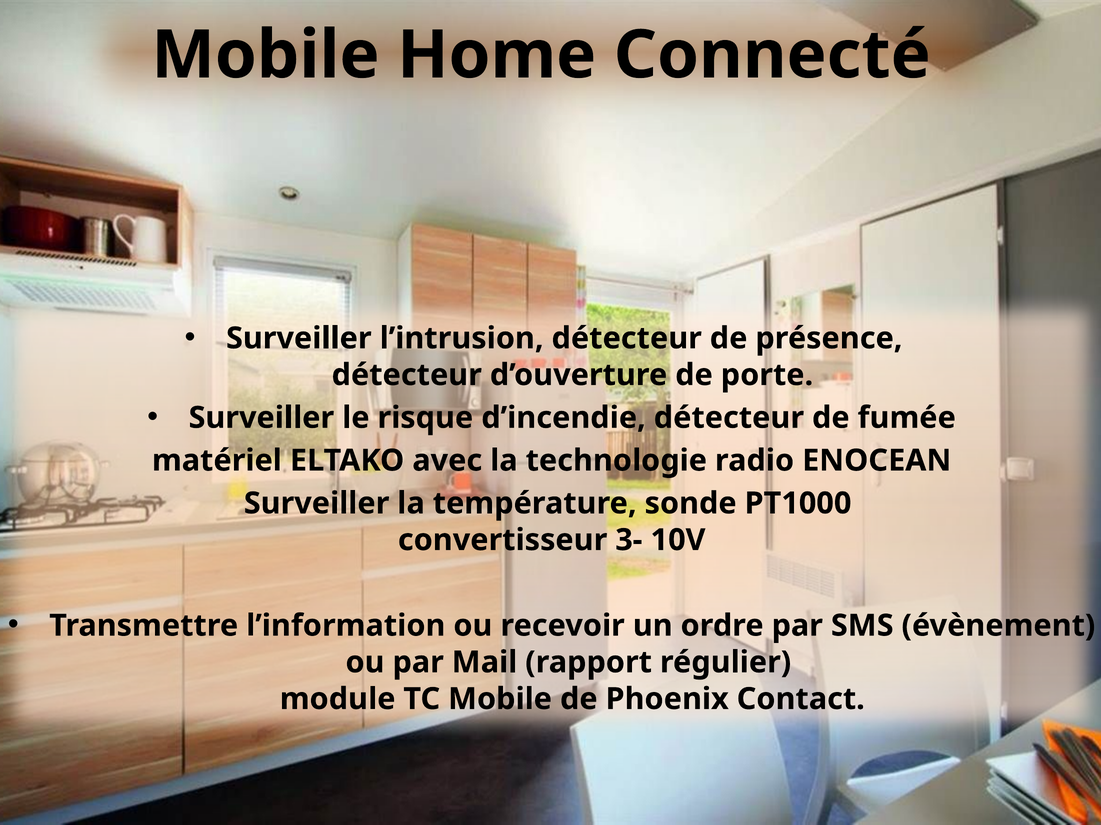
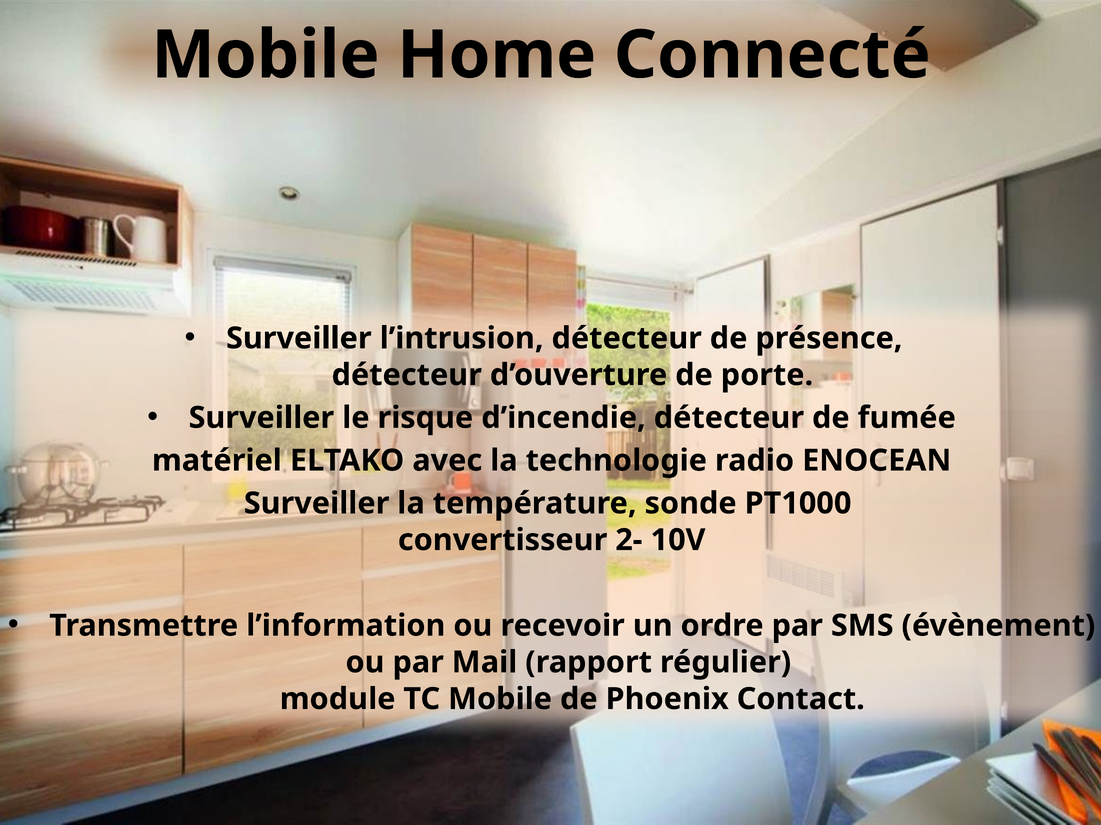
3-: 3- -> 2-
